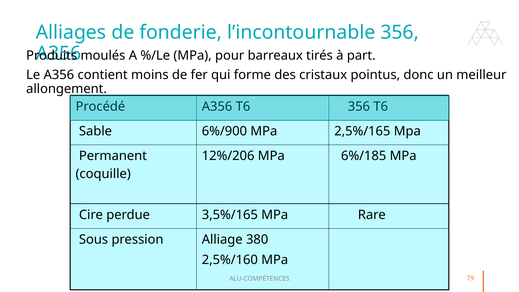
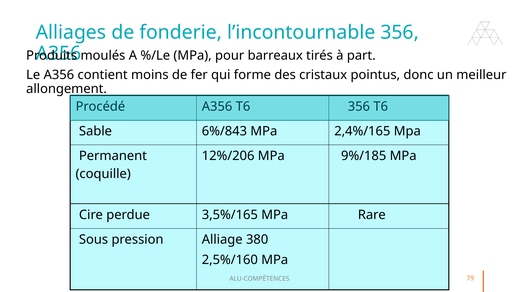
6%/900: 6%/900 -> 6%/843
2,5%/165: 2,5%/165 -> 2,4%/165
6%/185: 6%/185 -> 9%/185
